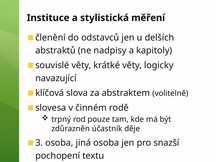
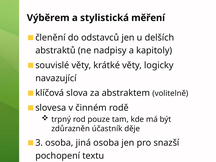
Instituce: Instituce -> Výběrem
